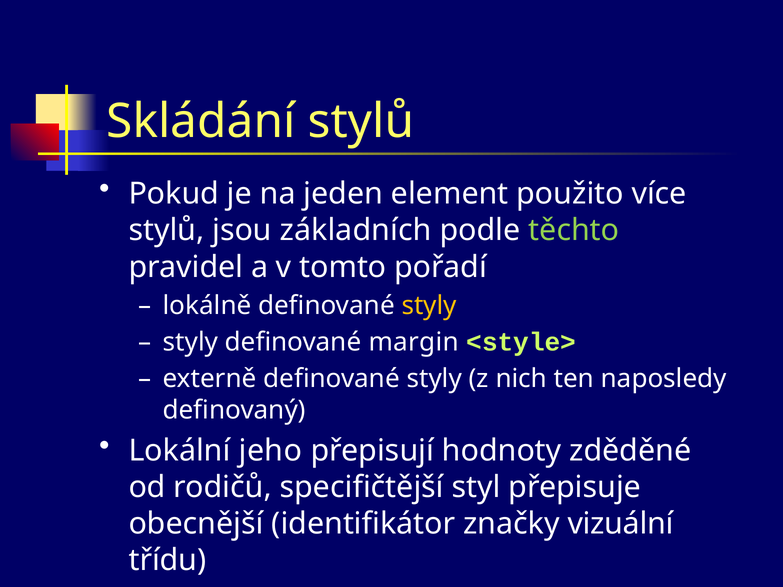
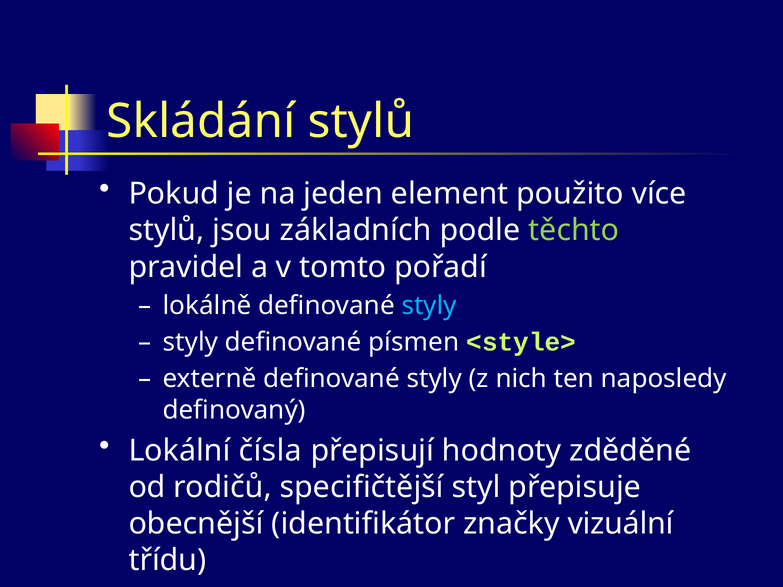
styly at (429, 306) colour: yellow -> light blue
margin: margin -> písmen
jeho: jeho -> čísla
